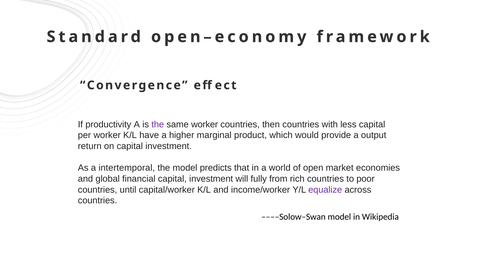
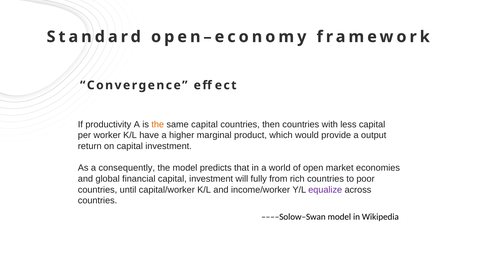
the at (158, 125) colour: purple -> orange
same worker: worker -> capital
intertemporal: intertemporal -> consequently
